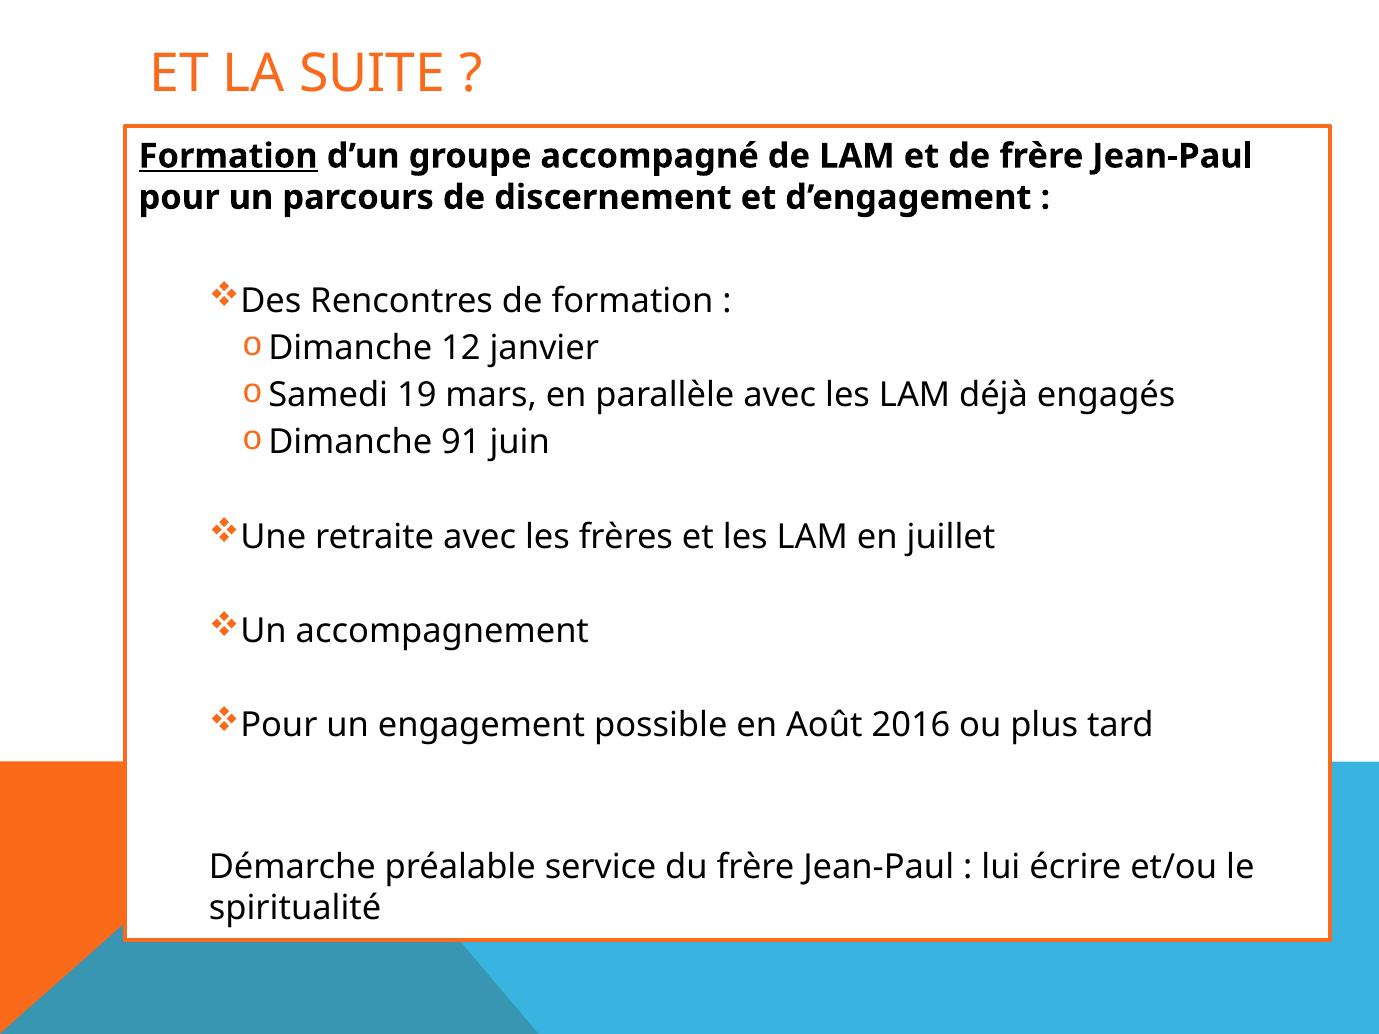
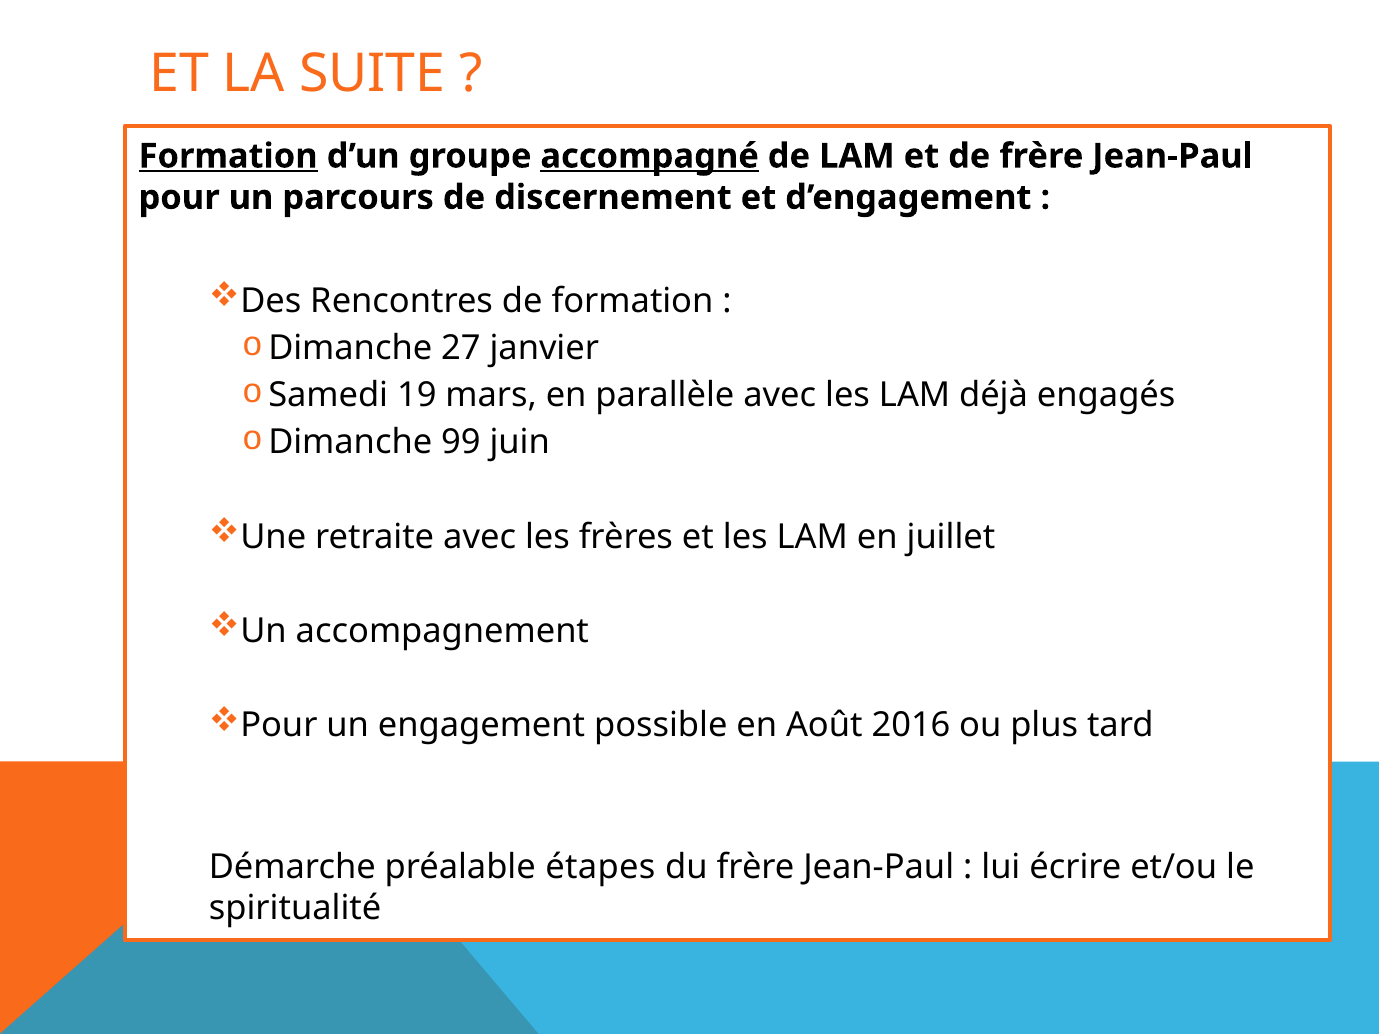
accompagné underline: none -> present
12: 12 -> 27
91: 91 -> 99
service: service -> étapes
